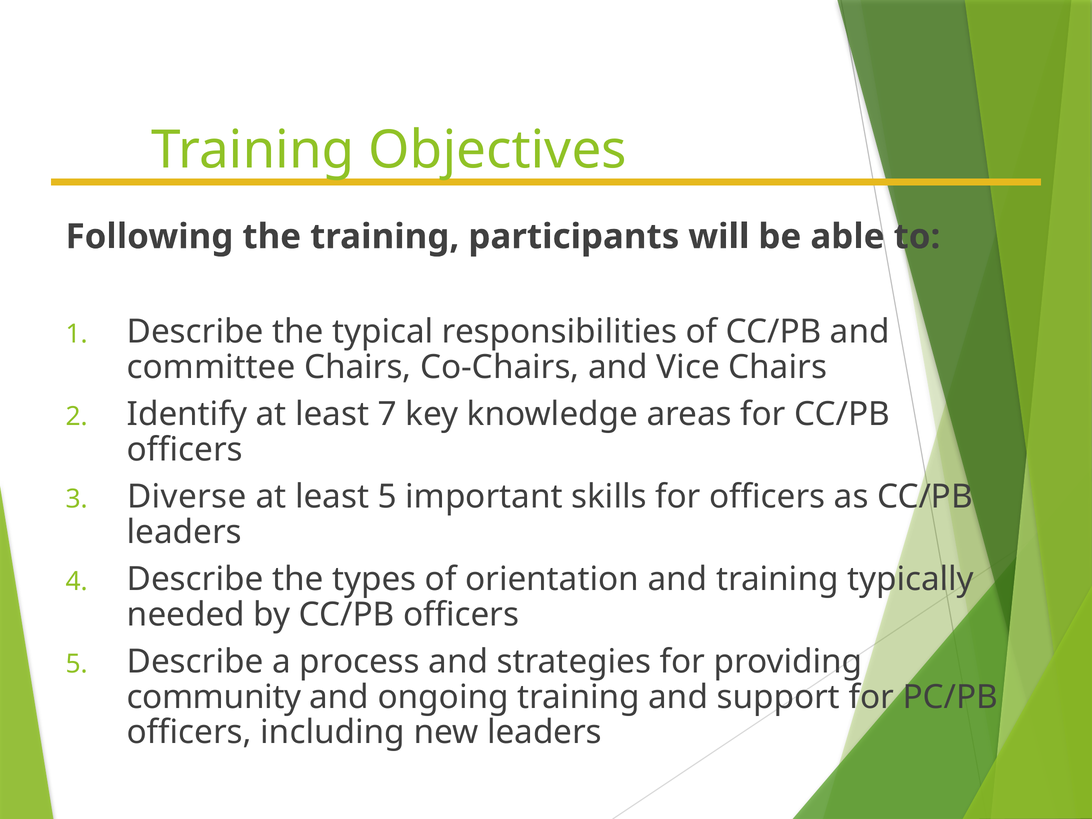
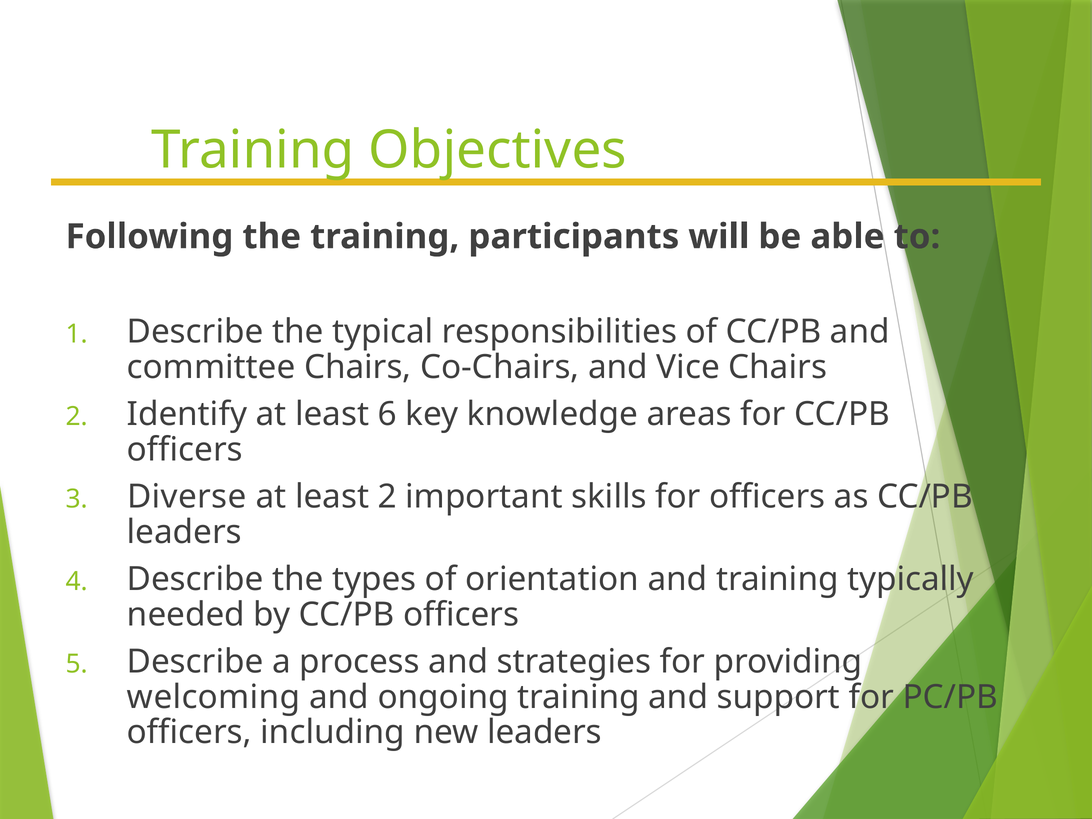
7: 7 -> 6
least 5: 5 -> 2
community: community -> welcoming
